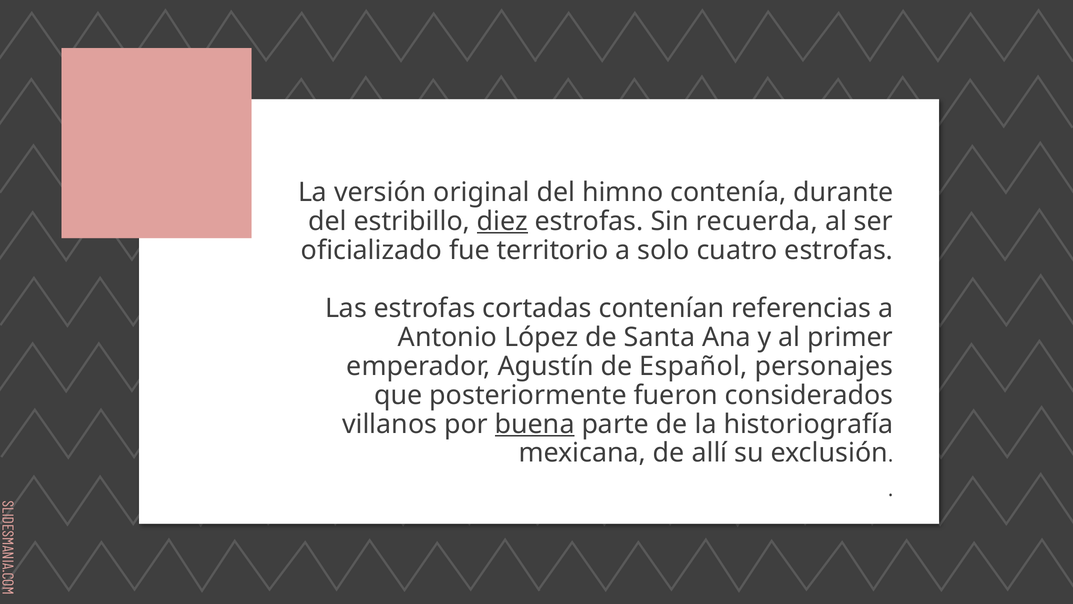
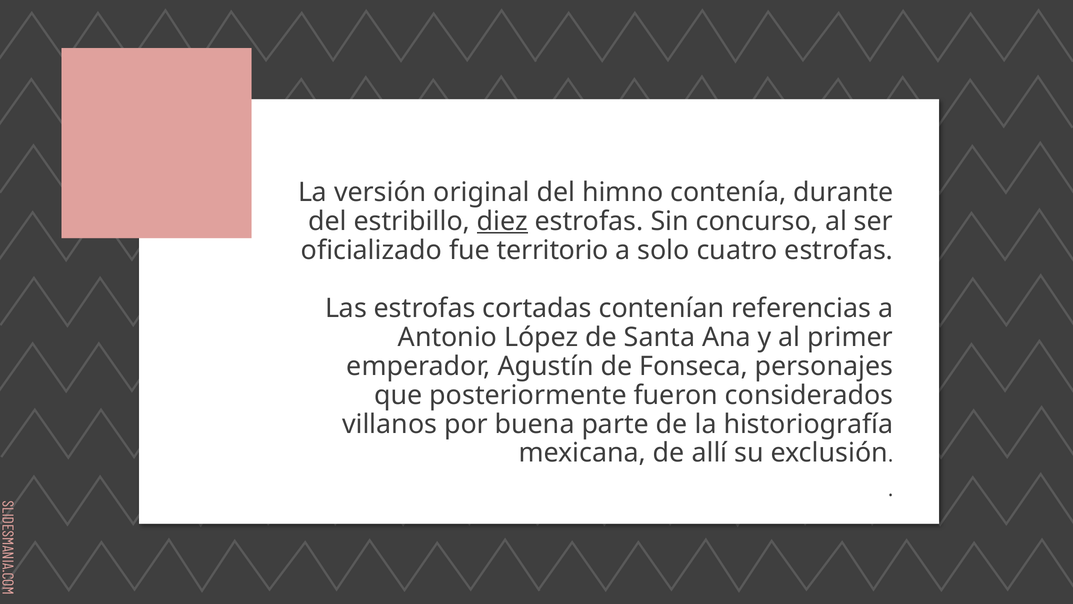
recuerda: recuerda -> concurso
Español: Español -> Fonseca
buena underline: present -> none
